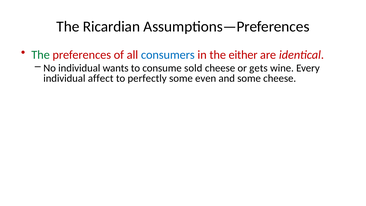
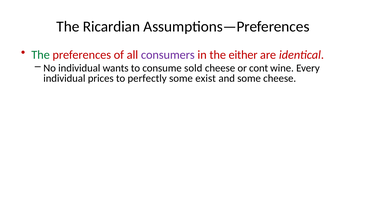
consumers colour: blue -> purple
gets: gets -> cont
affect: affect -> prices
even: even -> exist
